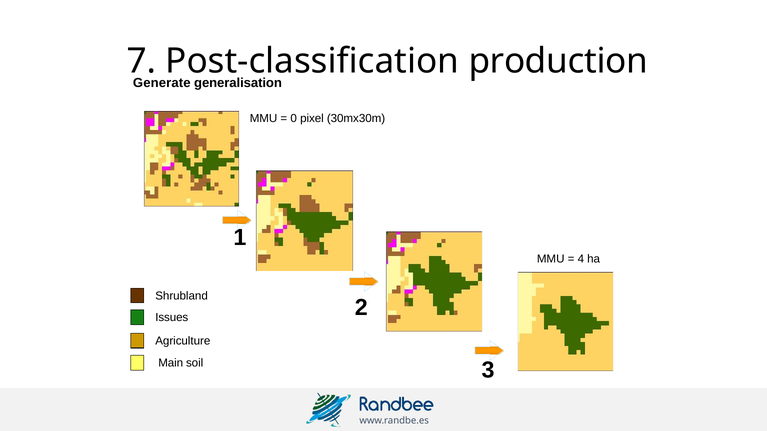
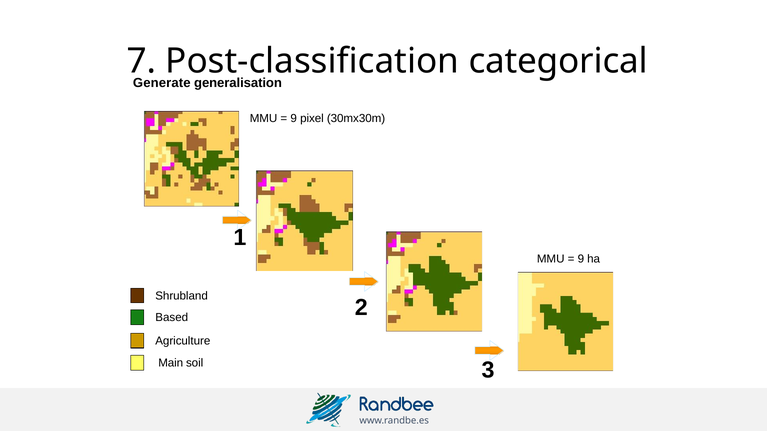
production: production -> categorical
0 at (294, 119): 0 -> 9
4 at (581, 259): 4 -> 9
Issues: Issues -> Based
